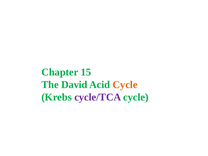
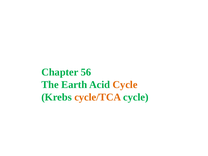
15: 15 -> 56
David: David -> Earth
cycle/TCA colour: purple -> orange
